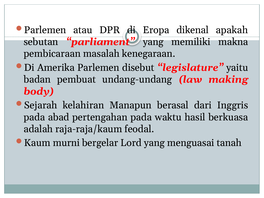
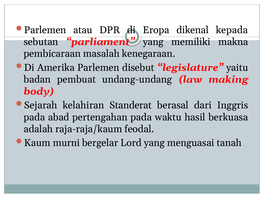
apakah: apakah -> kepada
Manapun: Manapun -> Standerat
